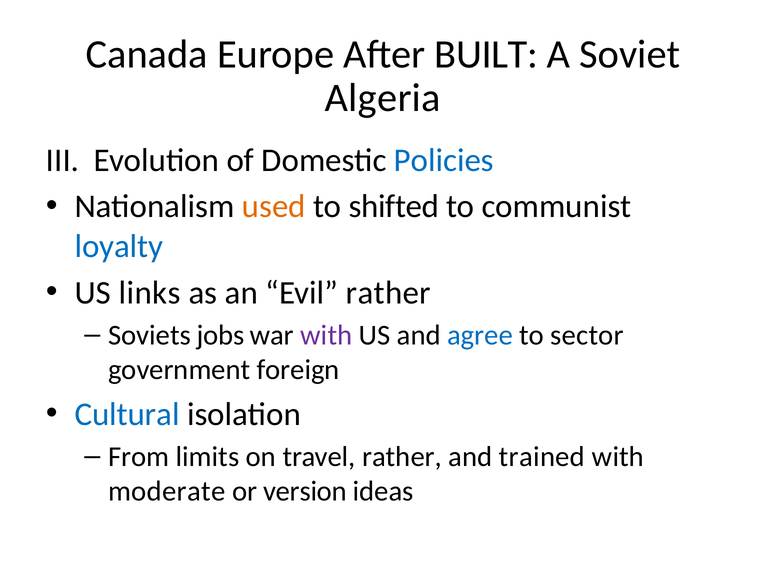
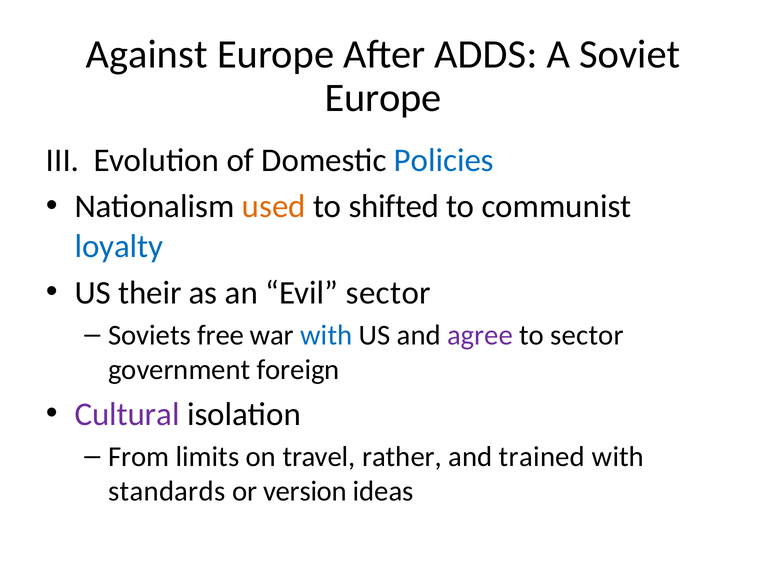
Canada: Canada -> Against
BUILT: BUILT -> ADDS
Algeria at (383, 98): Algeria -> Europe
links: links -> their
Evil rather: rather -> sector
jobs: jobs -> free
with at (326, 335) colour: purple -> blue
agree colour: blue -> purple
Cultural colour: blue -> purple
moderate: moderate -> standards
